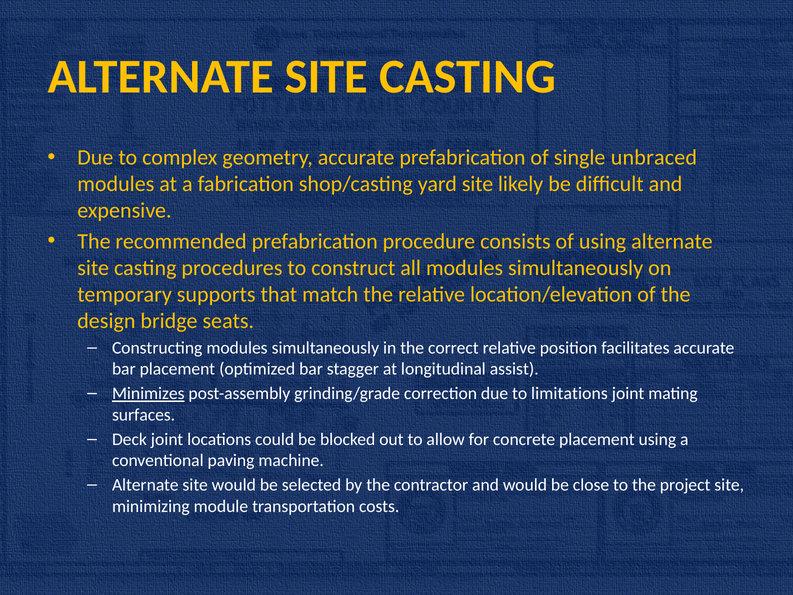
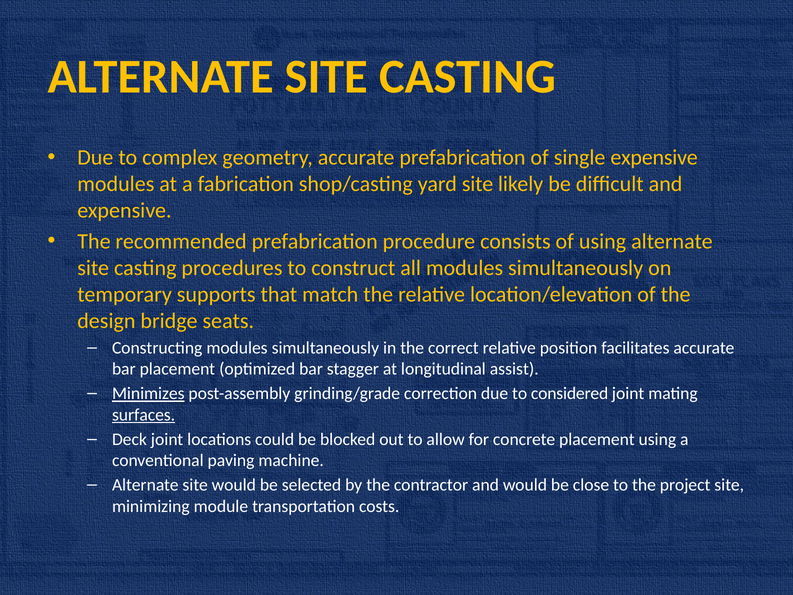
single unbraced: unbraced -> expensive
limitations: limitations -> considered
surfaces underline: none -> present
